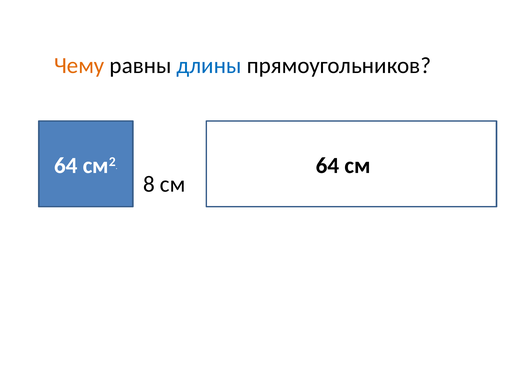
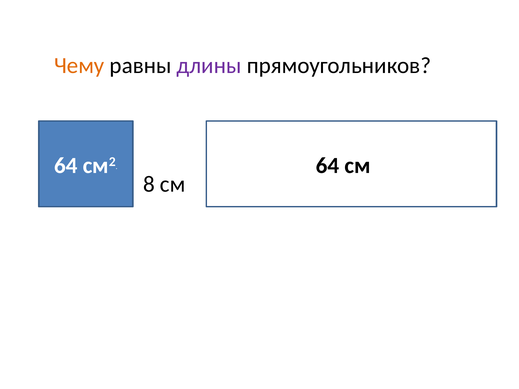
длины colour: blue -> purple
